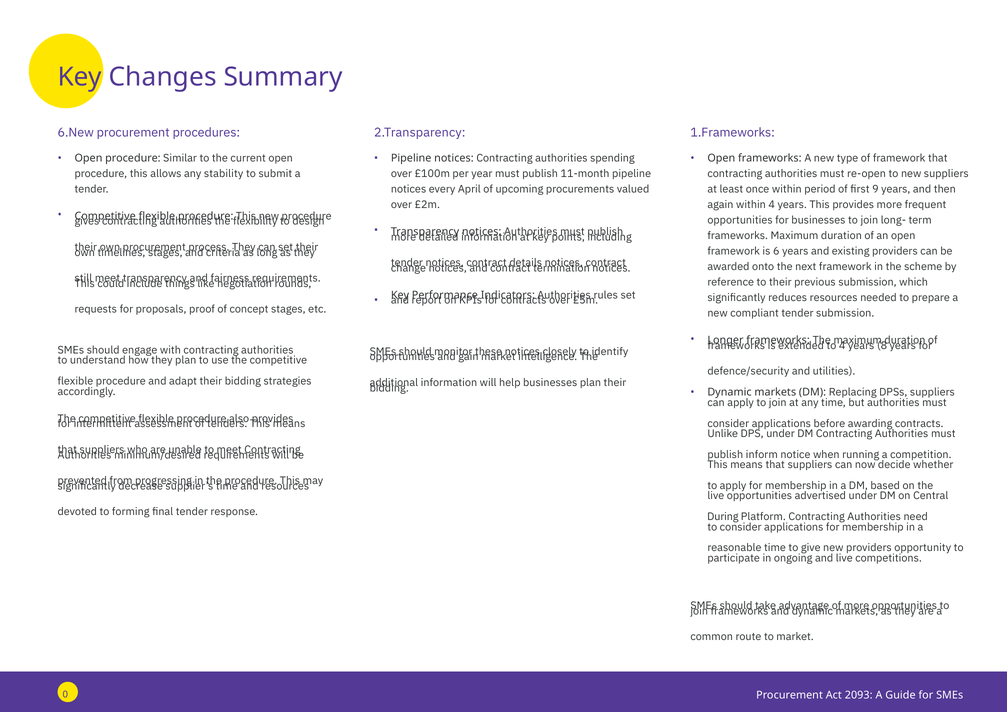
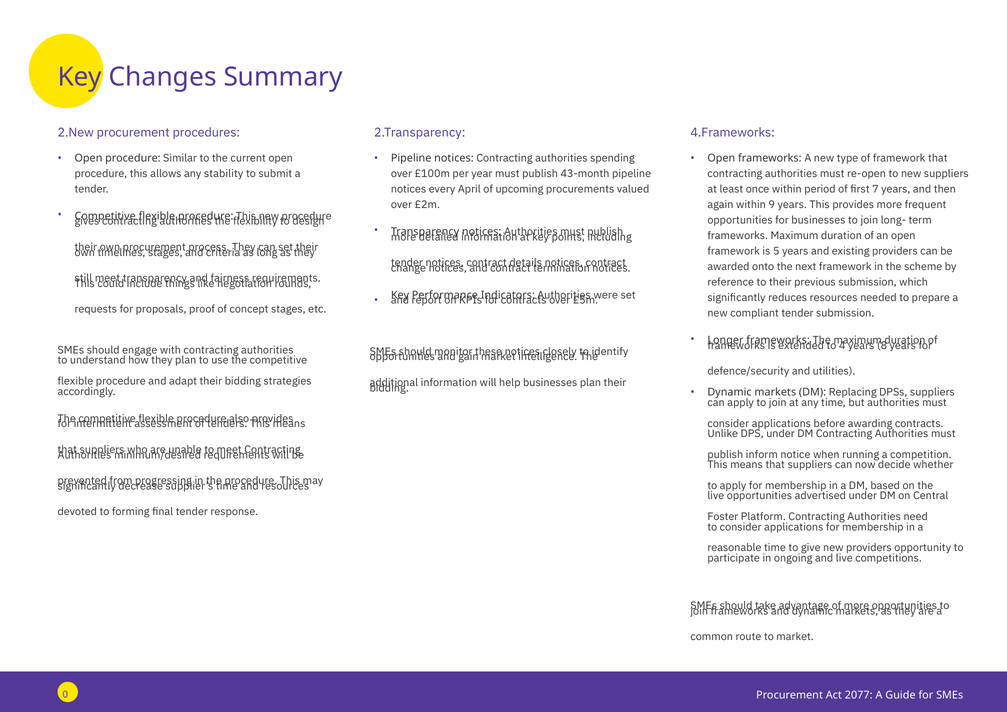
6.New: 6.New -> 2.New
1.Frameworks: 1.Frameworks -> 4.Frameworks
11-month: 11-month -> 43-month
9: 9 -> 7
within 4: 4 -> 9
6: 6 -> 5
rules: rules -> were
During: During -> Foster
2093: 2093 -> 2077
